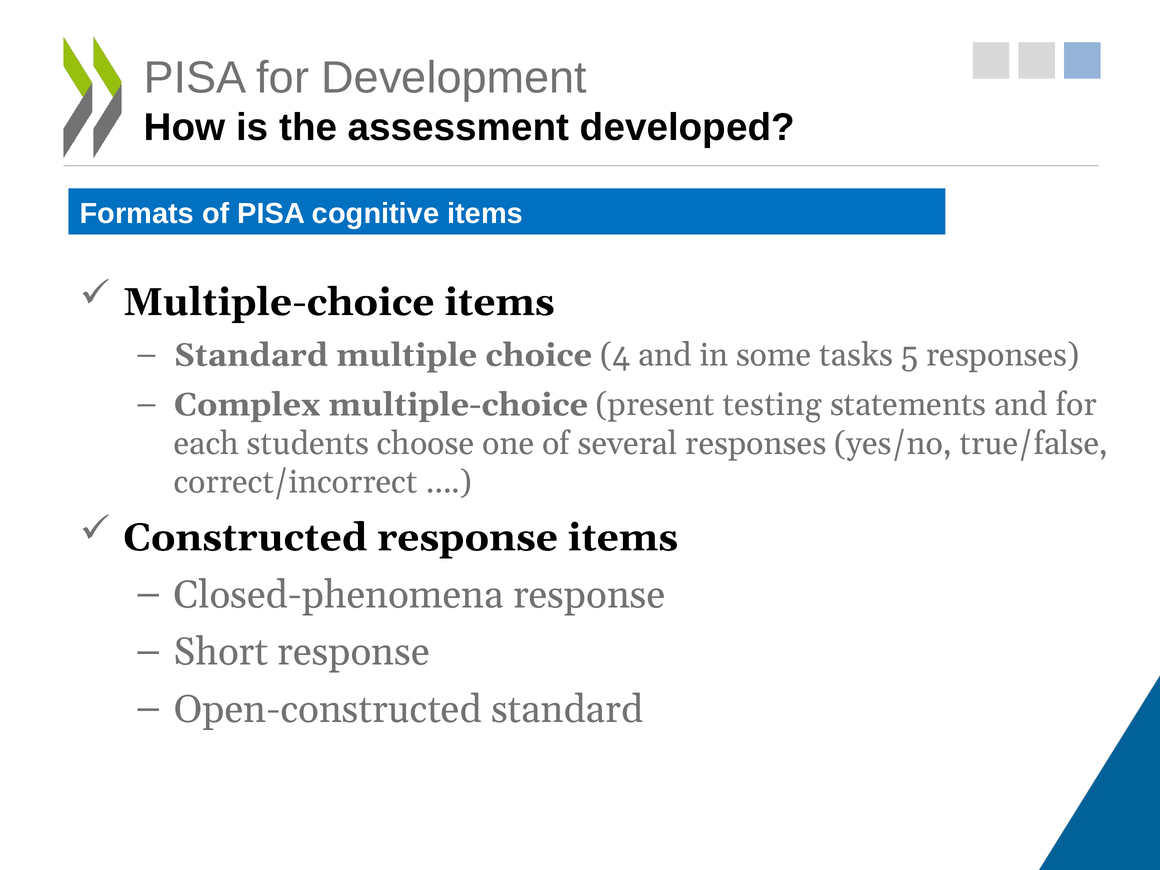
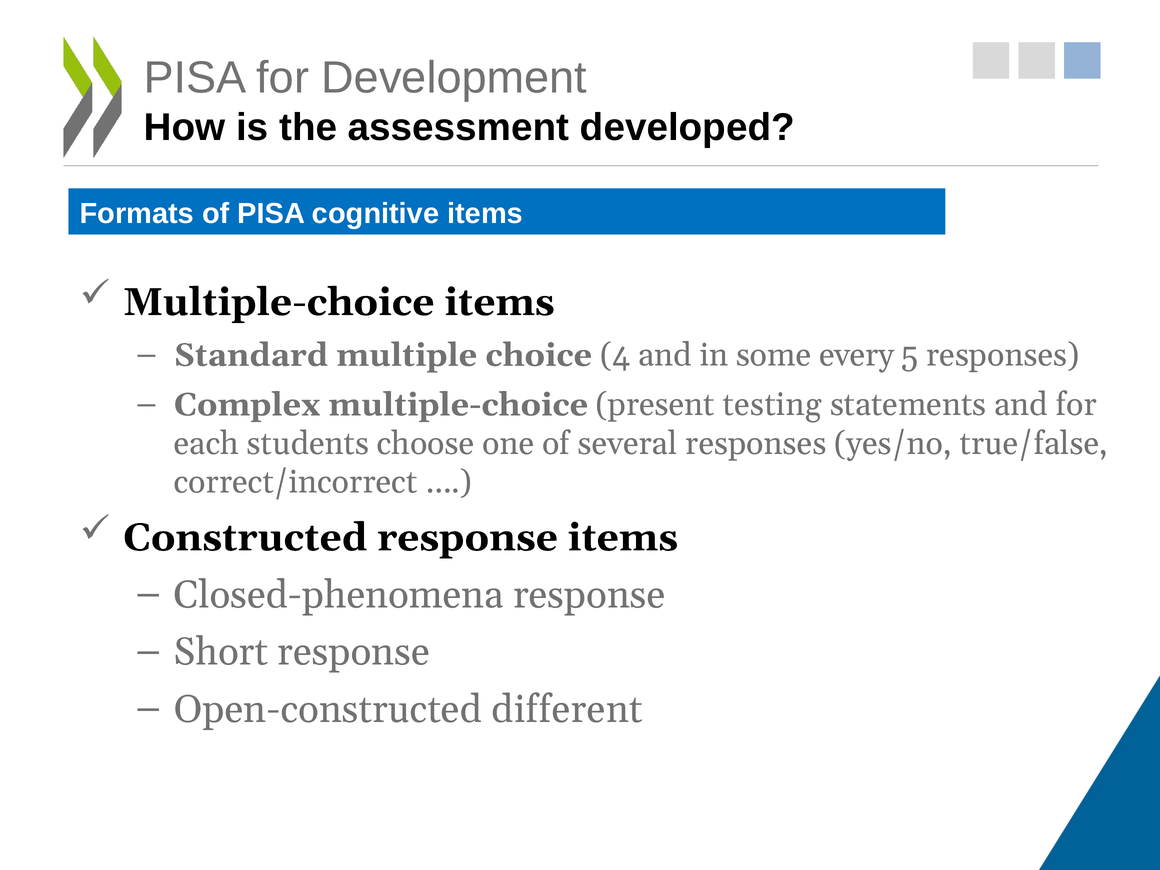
tasks: tasks -> every
Open-constructed standard: standard -> different
